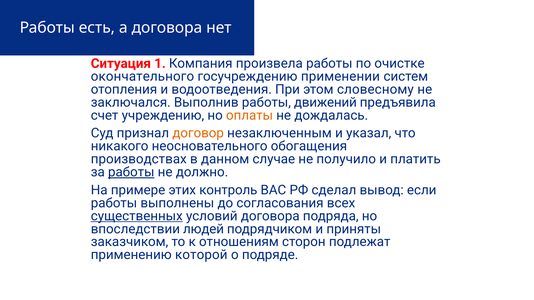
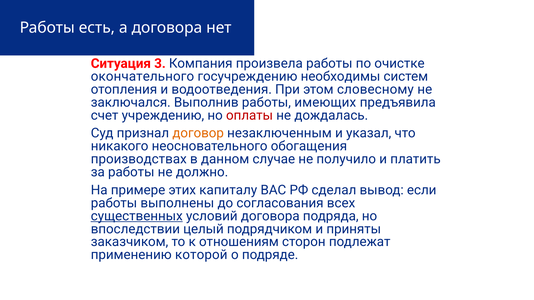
1: 1 -> 3
применении: применении -> необходимы
движений: движений -> имеющих
оплаты colour: orange -> red
работы at (131, 172) underline: present -> none
контроль: контроль -> капиталу
людей: людей -> целый
